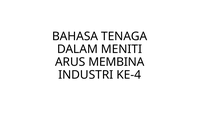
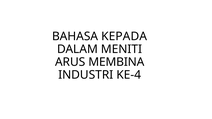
TENAGA: TENAGA -> KEPADA
